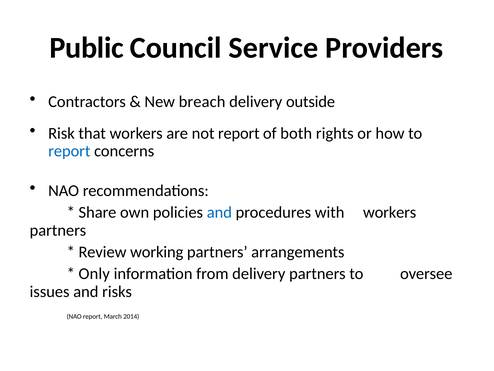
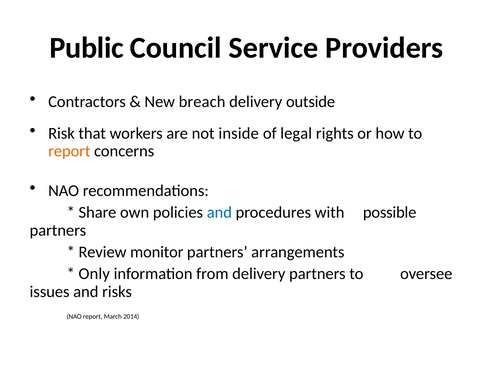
not report: report -> inside
both: both -> legal
report at (69, 151) colour: blue -> orange
with workers: workers -> possible
working: working -> monitor
